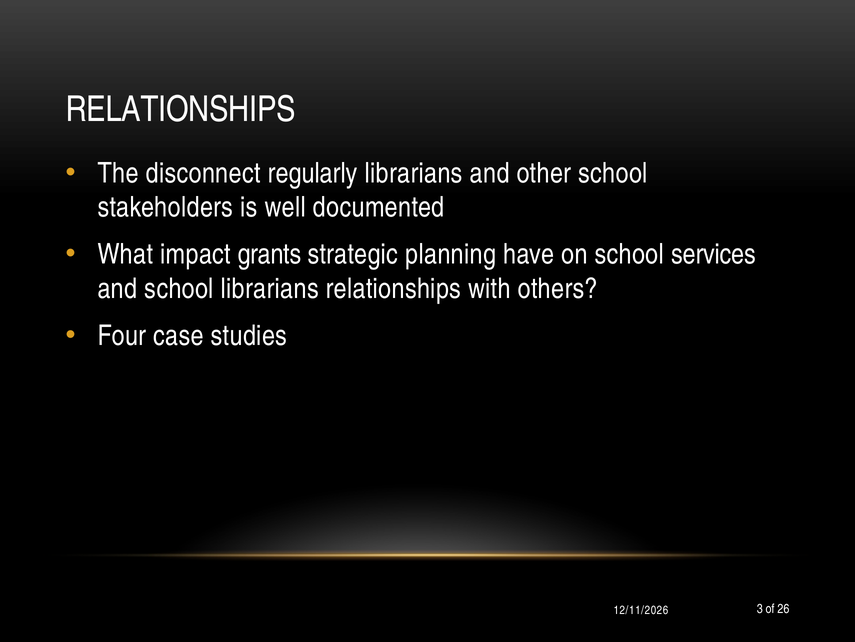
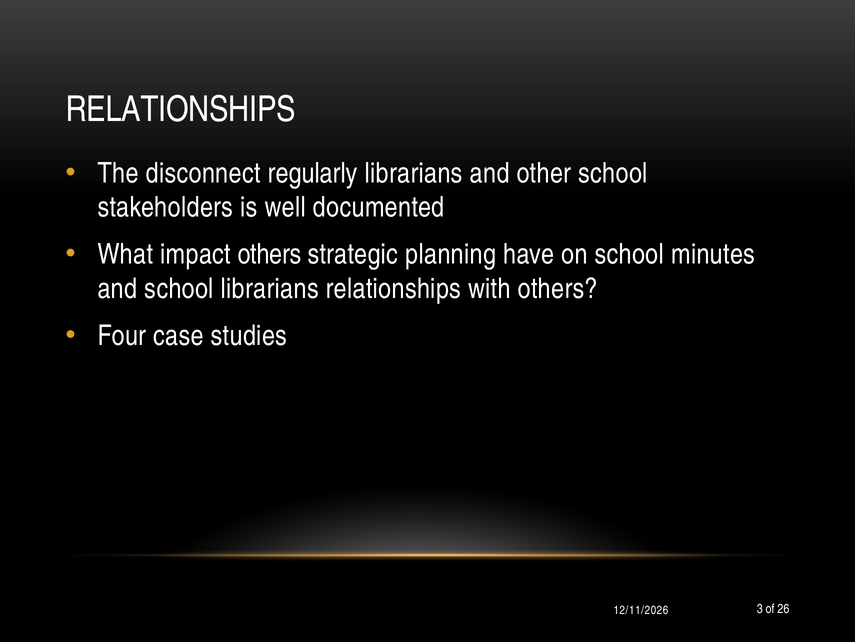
impact grants: grants -> others
services: services -> minutes
